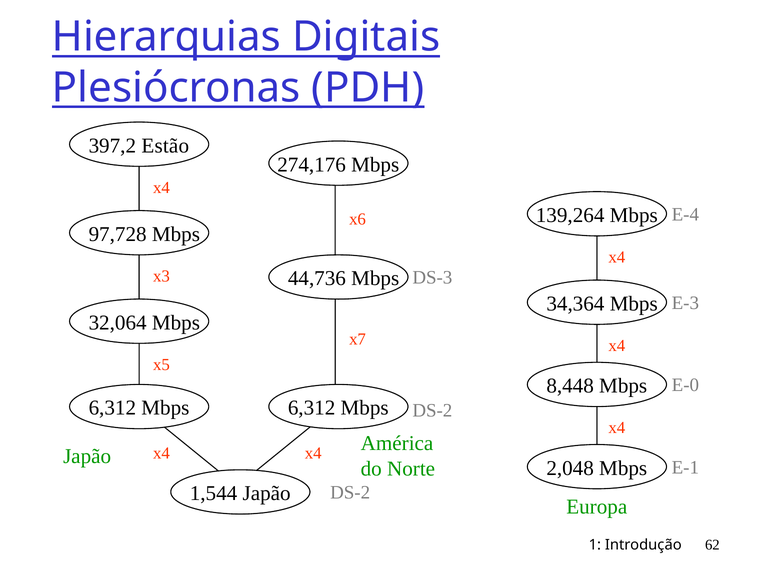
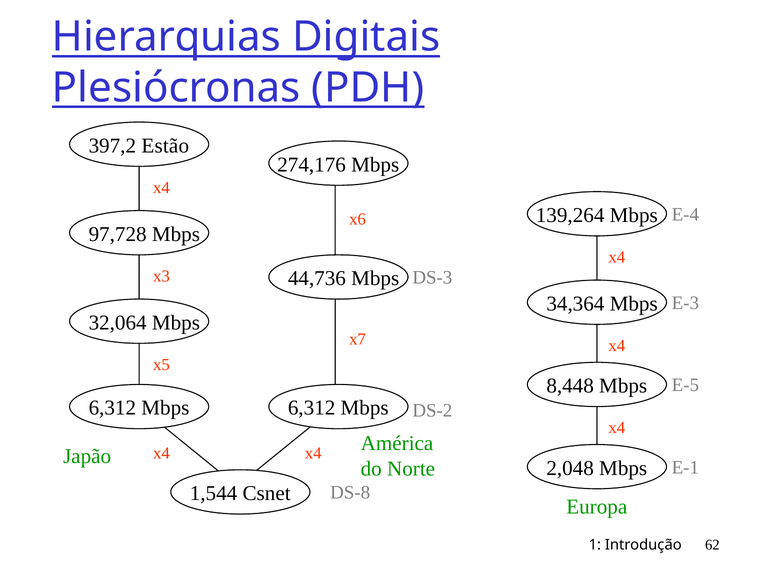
E-0: E-0 -> E-5
1,544 Japão: Japão -> Csnet
DS-2 at (350, 493): DS-2 -> DS-8
